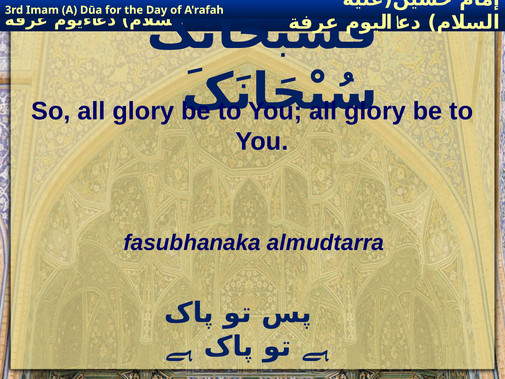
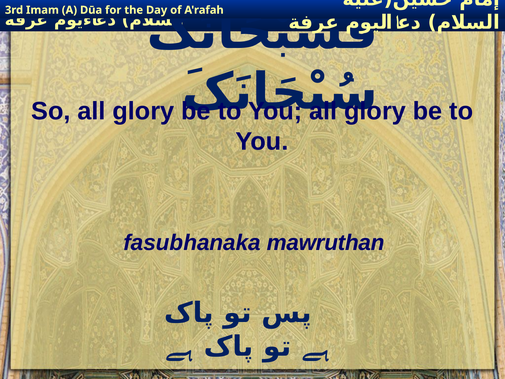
almudtarra: almudtarra -> mawruthan
